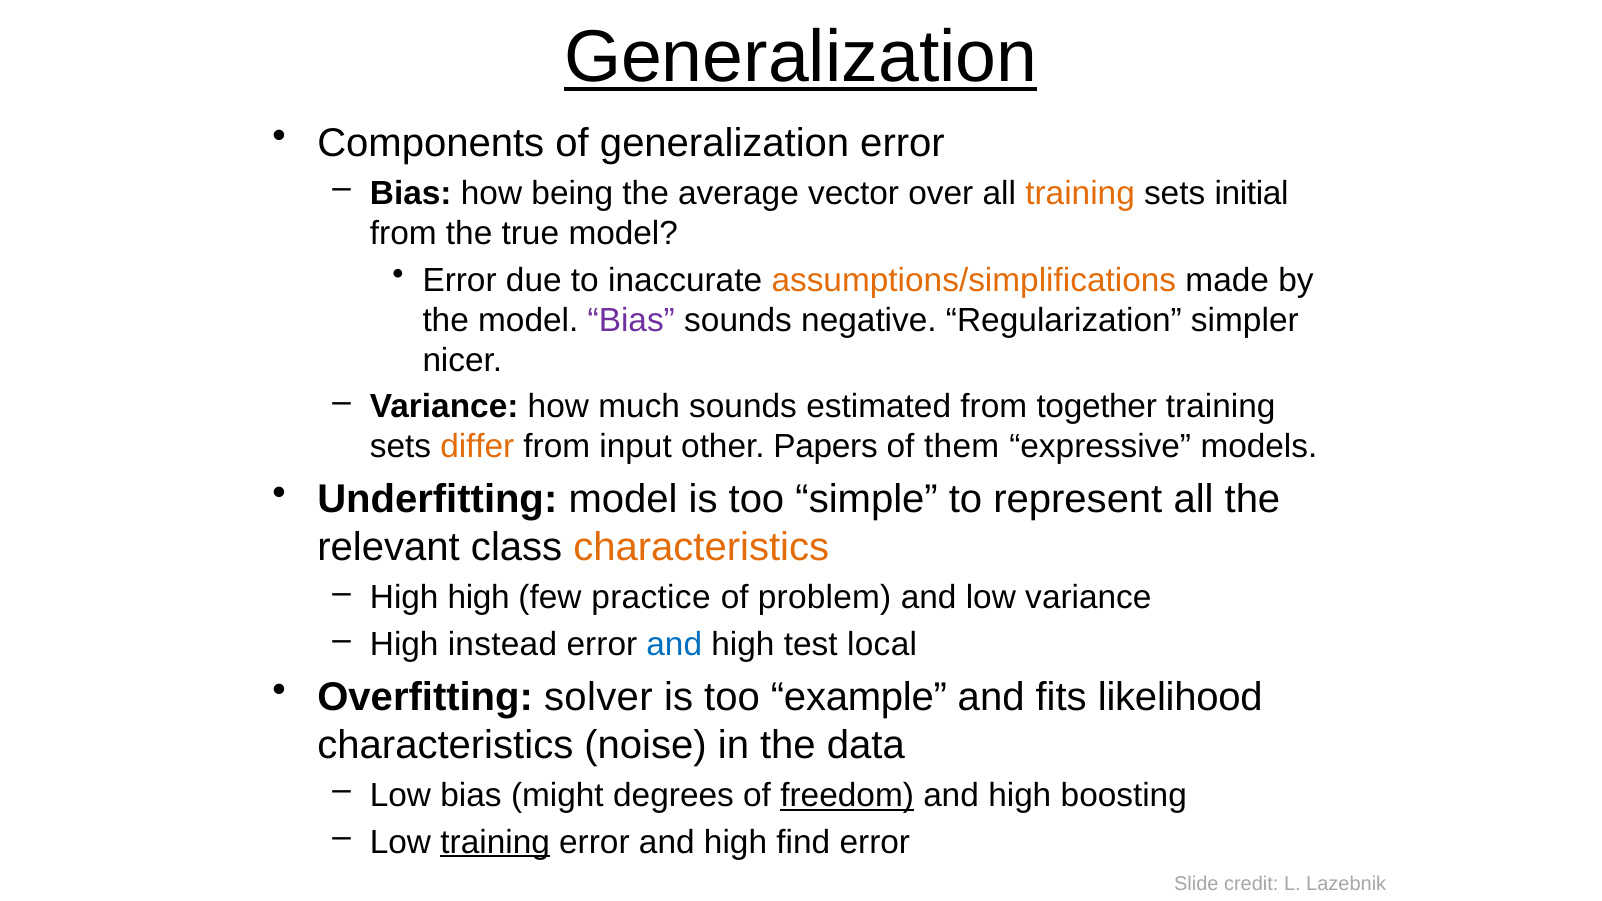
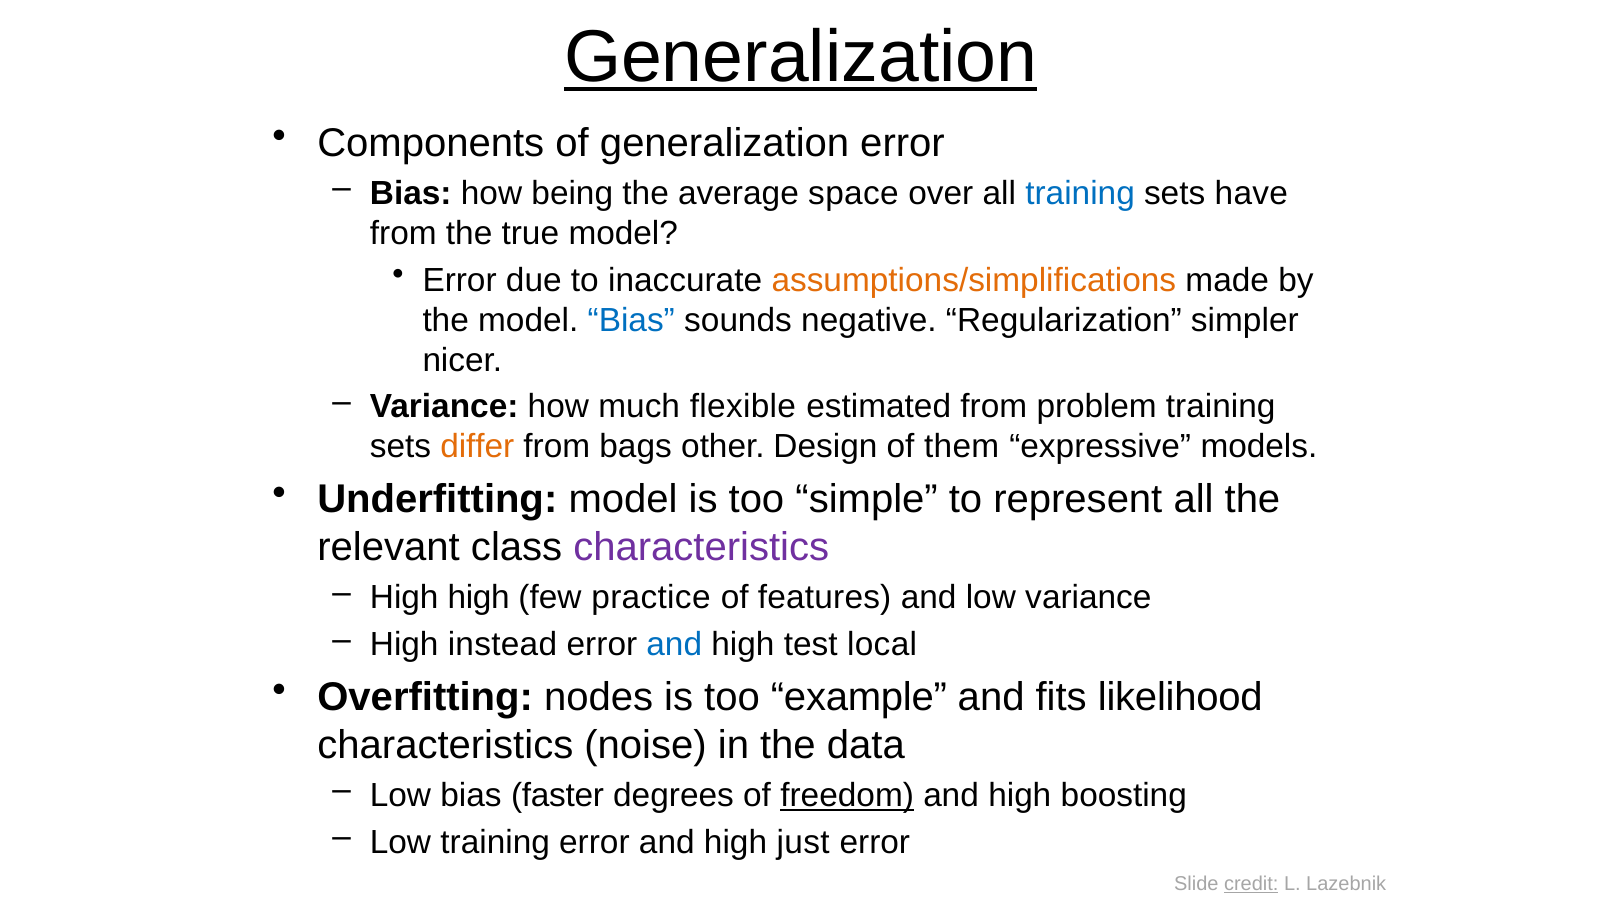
vector: vector -> space
training at (1080, 193) colour: orange -> blue
initial: initial -> have
Bias at (631, 320) colour: purple -> blue
much sounds: sounds -> flexible
together: together -> problem
input: input -> bags
Papers: Papers -> Design
characteristics at (701, 548) colour: orange -> purple
problem: problem -> features
solver: solver -> nodes
might: might -> faster
training at (495, 842) underline: present -> none
find: find -> just
credit underline: none -> present
